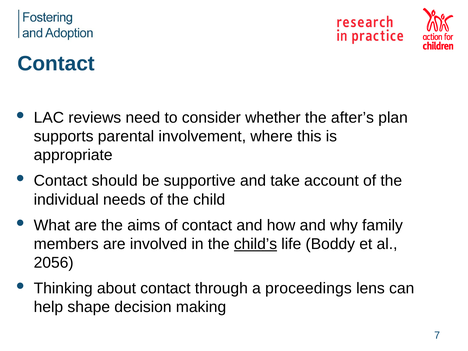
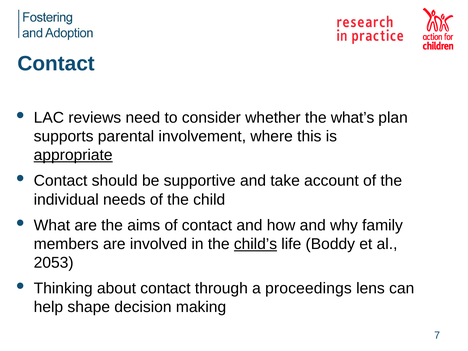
after’s: after’s -> what’s
appropriate underline: none -> present
2056: 2056 -> 2053
